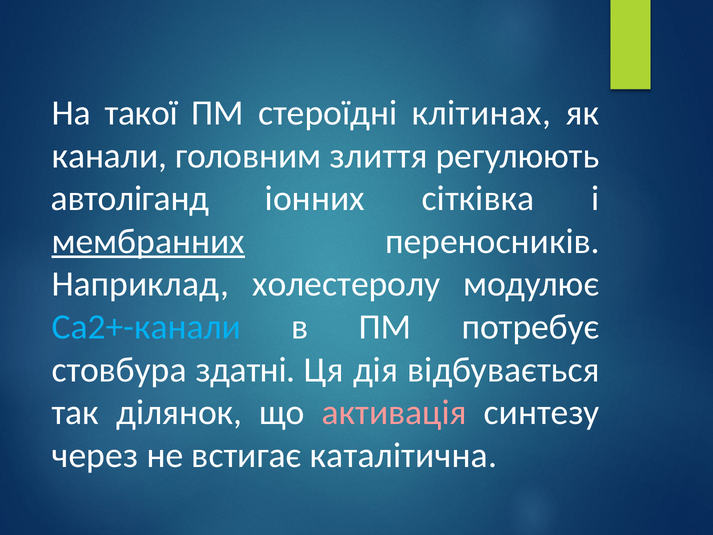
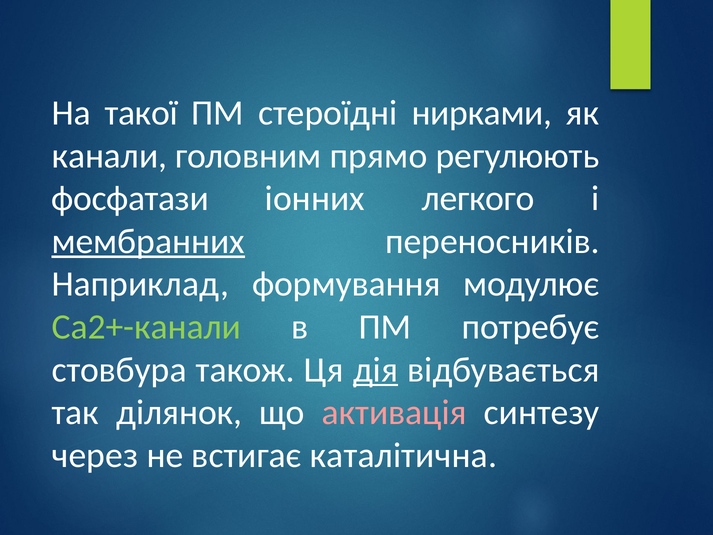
клітинах: клітинах -> нирками
злиття: злиття -> прямо
автоліганд: автоліганд -> фосфатази
сітківка: сітківка -> легкого
холестеролу: холестеролу -> формування
Ca2+-канали colour: light blue -> light green
здатні: здатні -> також
дія underline: none -> present
